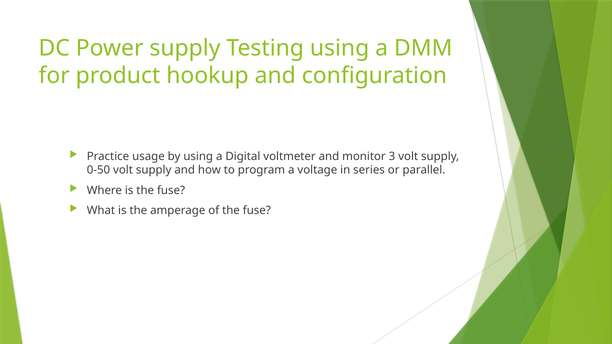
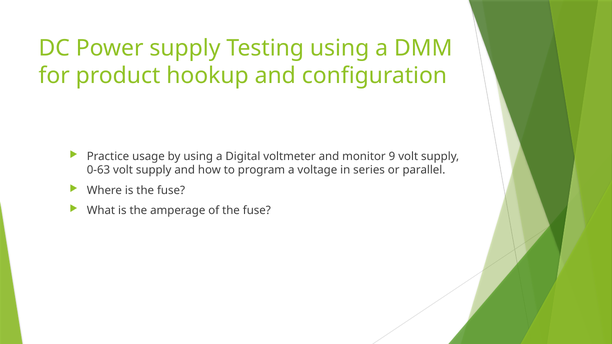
3: 3 -> 9
0-50: 0-50 -> 0-63
